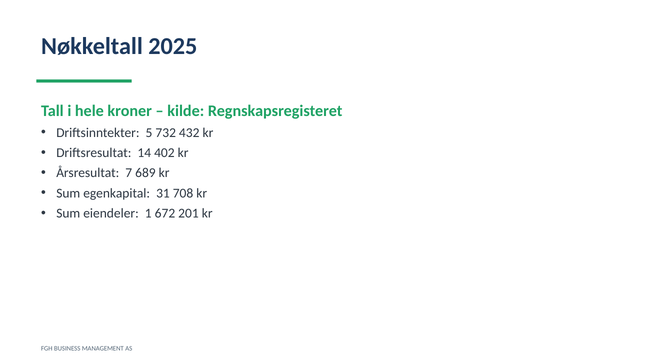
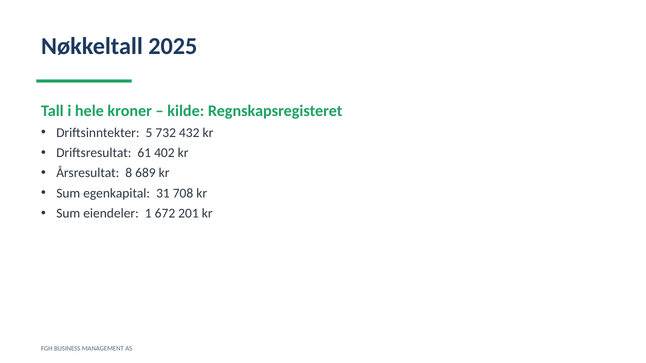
14: 14 -> 61
7: 7 -> 8
